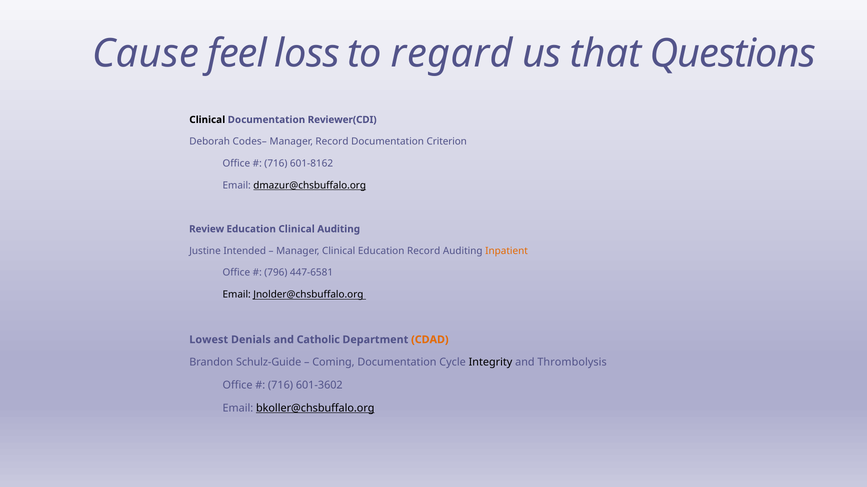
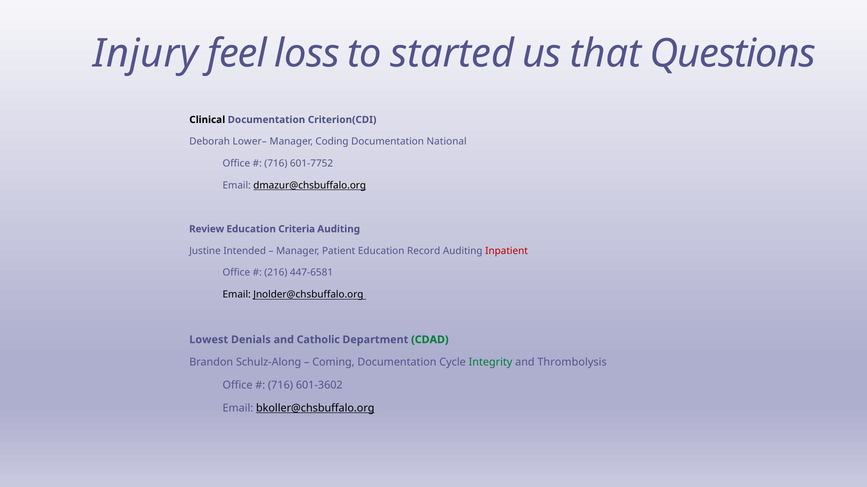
Cause: Cause -> Injury
regard: regard -> started
Reviewer(CDI: Reviewer(CDI -> Criterion(CDI
Codes–: Codes– -> Lower–
Manager Record: Record -> Coding
Criterion: Criterion -> National
601-8162: 601-8162 -> 601-7752
Education Clinical: Clinical -> Criteria
Manager Clinical: Clinical -> Patient
Inpatient colour: orange -> red
796: 796 -> 216
CDAD colour: orange -> green
Schulz-Guide: Schulz-Guide -> Schulz-Along
Integrity colour: black -> green
